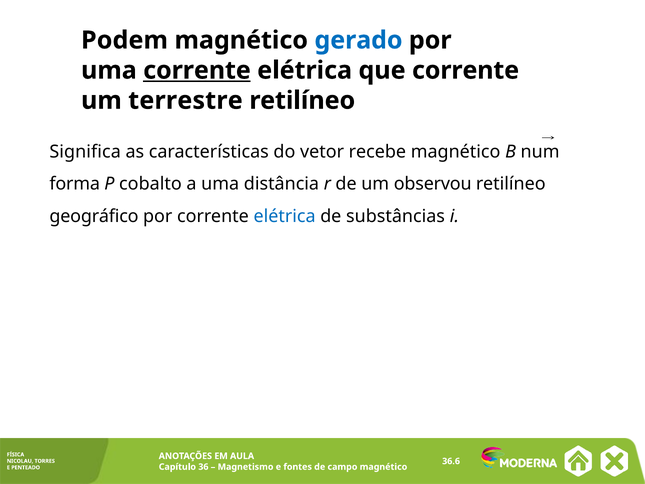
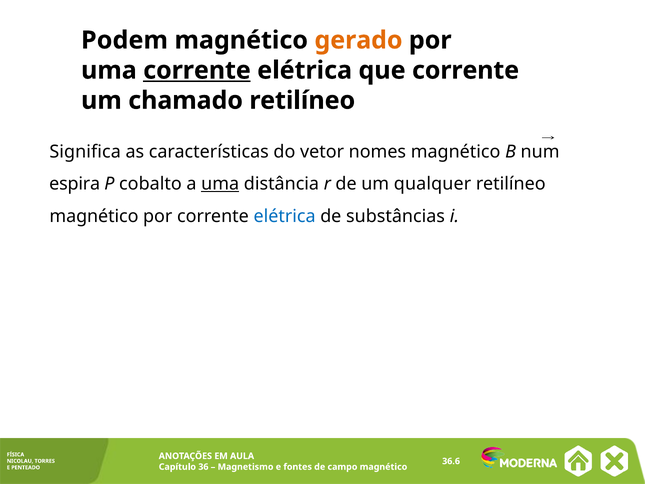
gerado colour: blue -> orange
terrestre: terrestre -> chamado
recebe: recebe -> nomes
forma: forma -> espira
uma at (220, 184) underline: none -> present
observou: observou -> qualquer
geográfico at (94, 216): geográfico -> magnético
